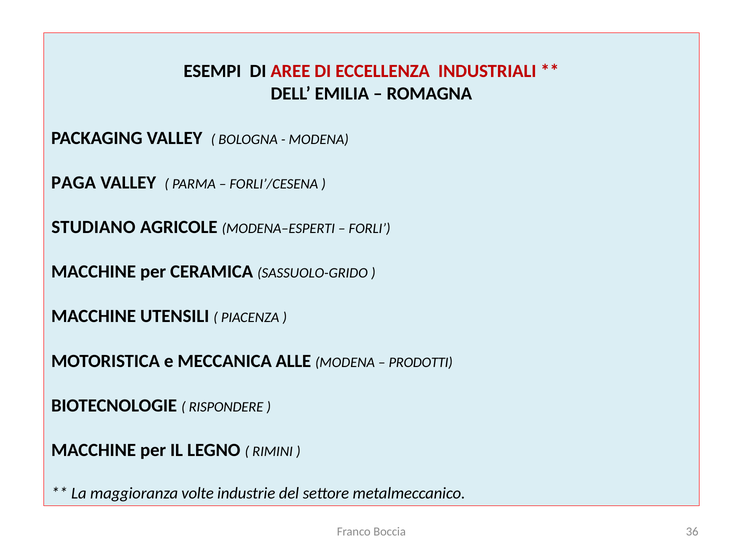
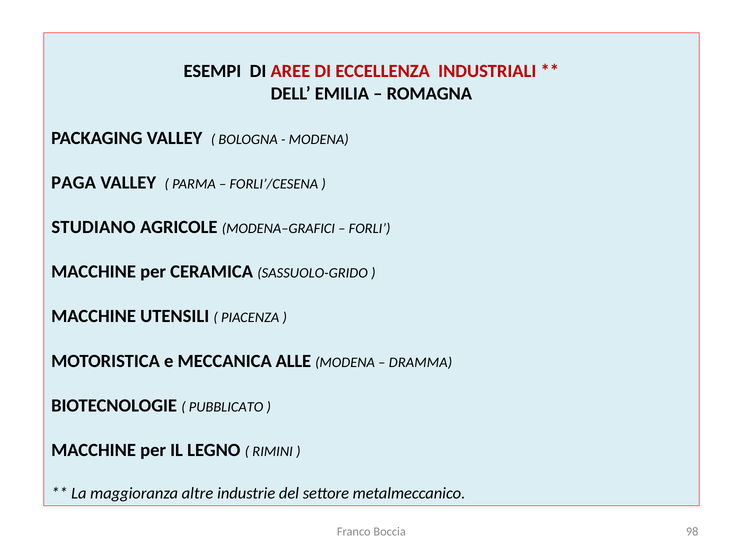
MODENA–ESPERTI: MODENA–ESPERTI -> MODENA–GRAFICI
PRODOTTI: PRODOTTI -> DRAMMA
RISPONDERE: RISPONDERE -> PUBBLICATO
volte: volte -> altre
36: 36 -> 98
